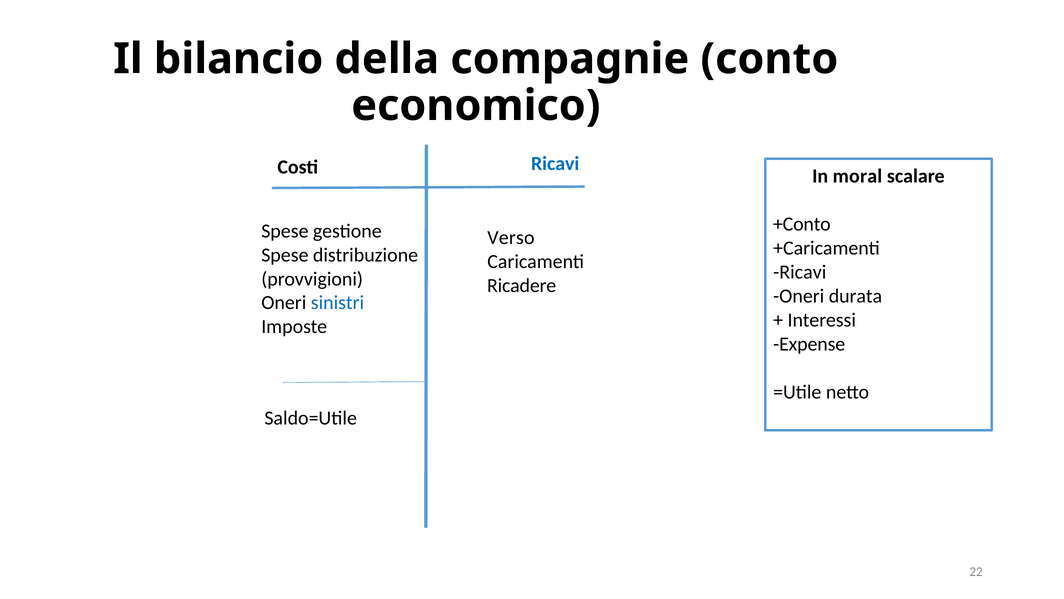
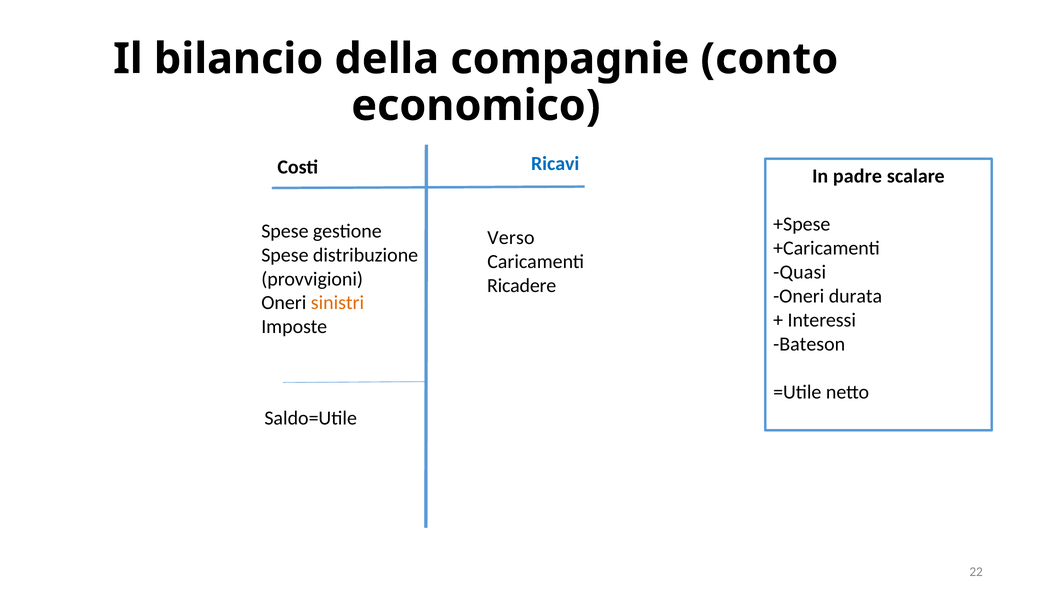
moral: moral -> padre
+Conto: +Conto -> +Spese
Ricavi at (800, 272): Ricavi -> Quasi
sinistri colour: blue -> orange
Expense: Expense -> Bateson
